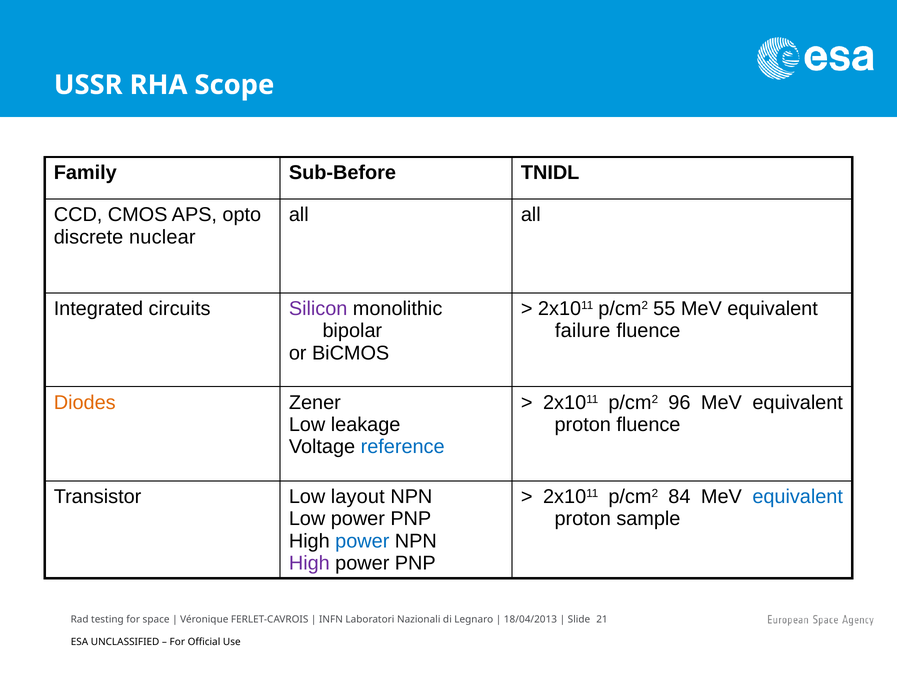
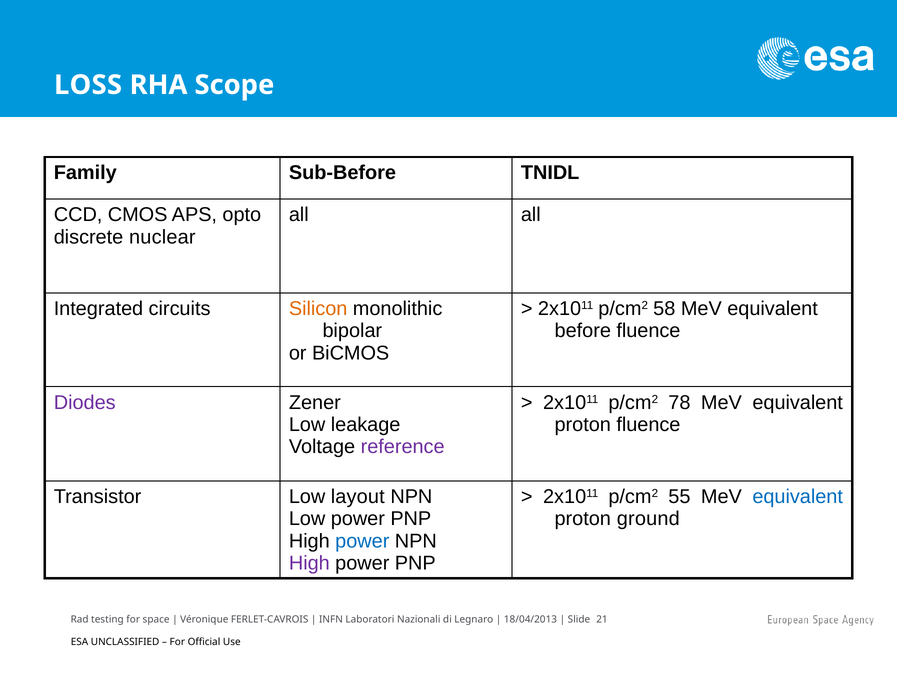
USSR: USSR -> LOSS
Silicon colour: purple -> orange
55: 55 -> 58
failure: failure -> before
Diodes colour: orange -> purple
96: 96 -> 78
reference colour: blue -> purple
84: 84 -> 55
sample: sample -> ground
